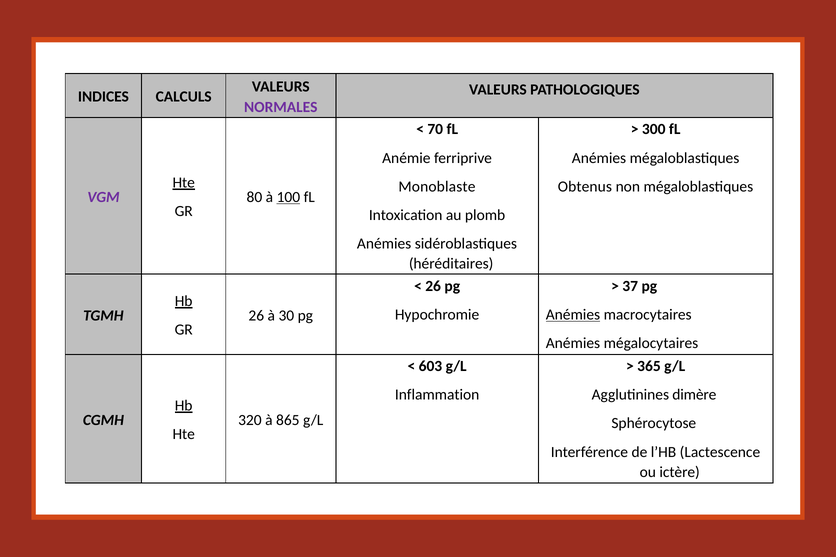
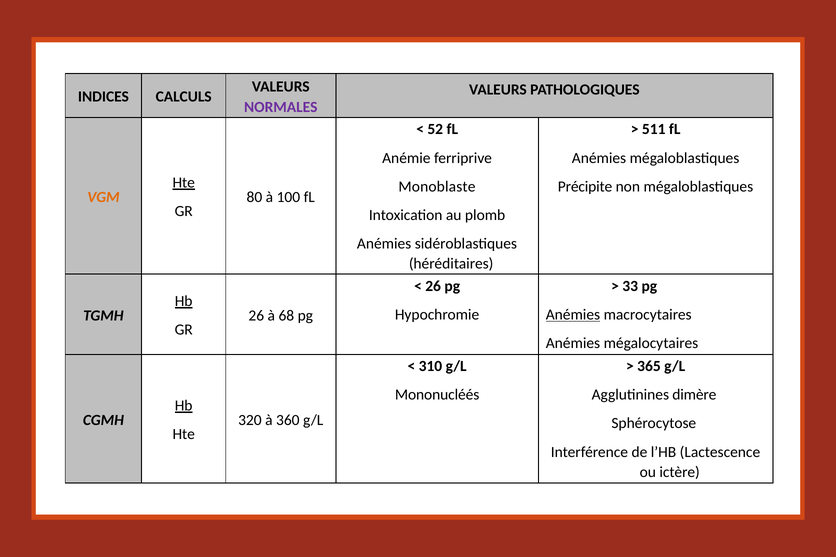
70: 70 -> 52
300: 300 -> 511
Obtenus: Obtenus -> Précipite
VGM colour: purple -> orange
100 underline: present -> none
37: 37 -> 33
30: 30 -> 68
603: 603 -> 310
Inflammation: Inflammation -> Mononucléés
865: 865 -> 360
